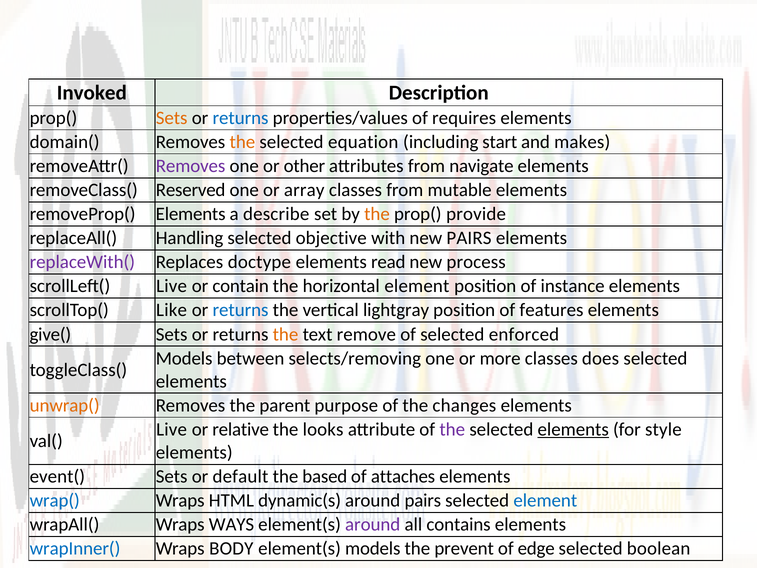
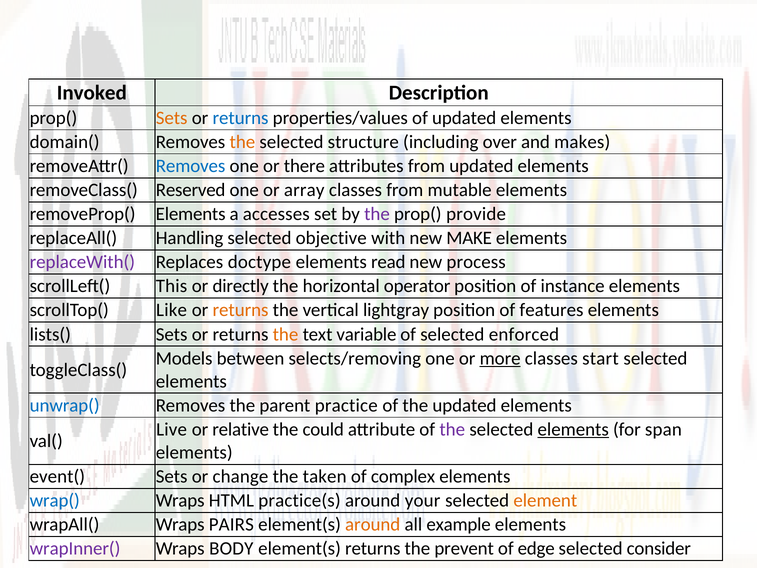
of requires: requires -> updated
equation: equation -> structure
start: start -> over
Removes at (191, 166) colour: purple -> blue
other: other -> there
from navigate: navigate -> updated
describe: describe -> accesses
the at (377, 214) colour: orange -> purple
new PAIRS: PAIRS -> MAKE
scrollLeft( Live: Live -> This
contain: contain -> directly
horizontal element: element -> operator
returns at (241, 310) colour: blue -> orange
give(: give( -> lists(
remove: remove -> variable
more underline: none -> present
does: does -> start
unwrap( colour: orange -> blue
purpose: purpose -> practice
the changes: changes -> updated
looks: looks -> could
style: style -> span
default: default -> change
based: based -> taken
attaches: attaches -> complex
dynamic(s: dynamic(s -> practice(s
around pairs: pairs -> your
element at (545, 500) colour: blue -> orange
WAYS: WAYS -> PAIRS
around at (373, 524) colour: purple -> orange
contains: contains -> example
wrapInner( colour: blue -> purple
element(s models: models -> returns
boolean: boolean -> consider
